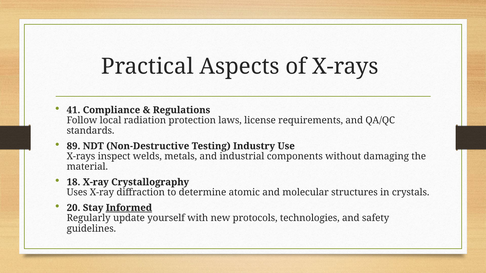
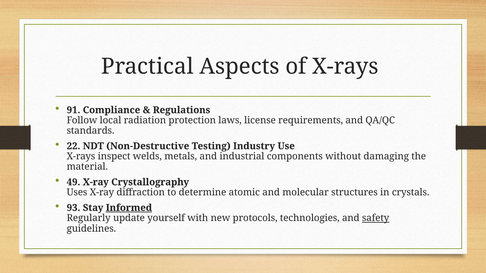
41: 41 -> 91
89: 89 -> 22
18: 18 -> 49
20: 20 -> 93
safety underline: none -> present
